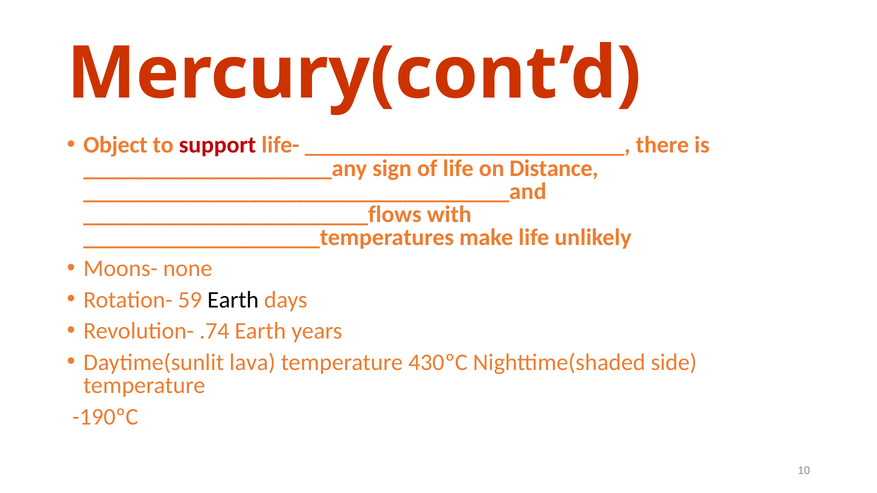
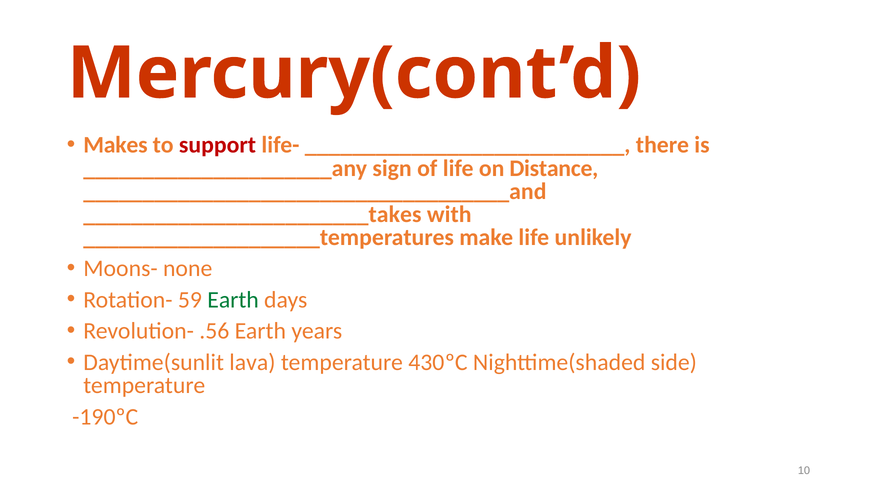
Object: Object -> Makes
________________________flows: ________________________flows -> ________________________takes
Earth at (233, 300) colour: black -> green
.74: .74 -> .56
